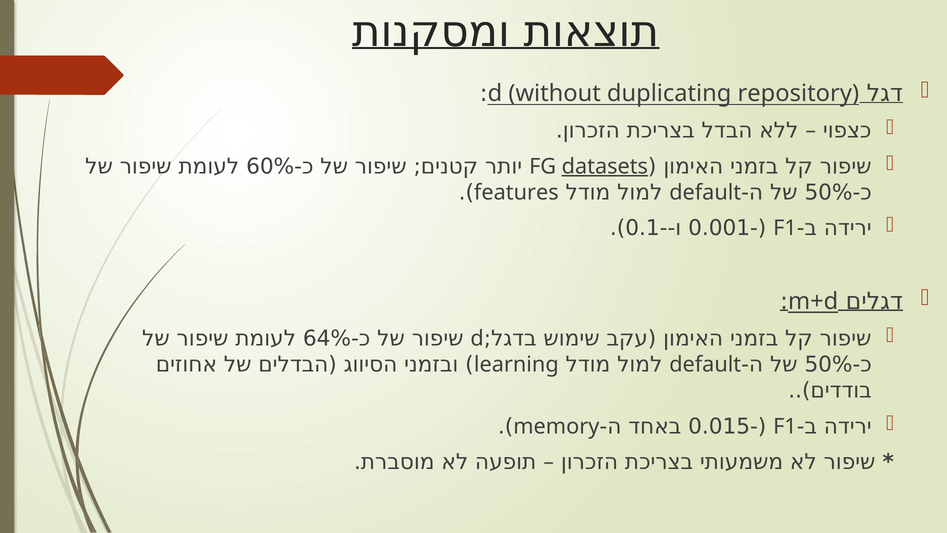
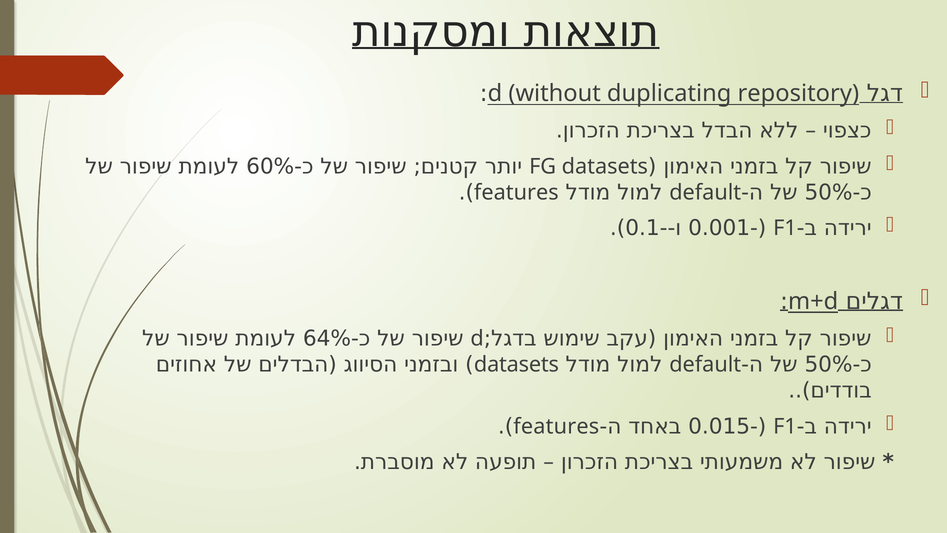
datasets at (605, 166) underline: present -> none
learning at (516, 364): learning -> datasets
memory at (556, 426): memory -> features
